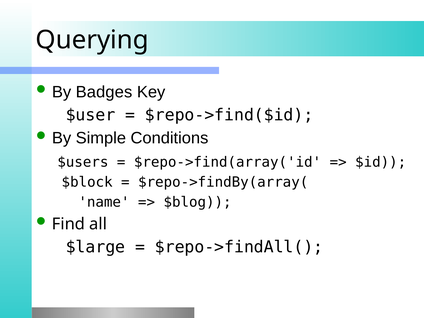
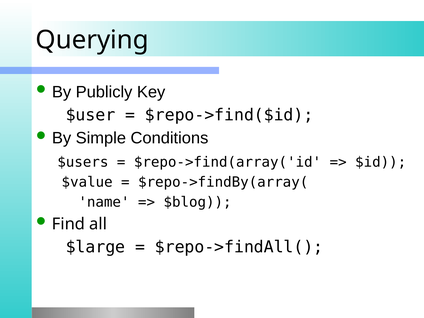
Badges: Badges -> Publicly
$block: $block -> $value
